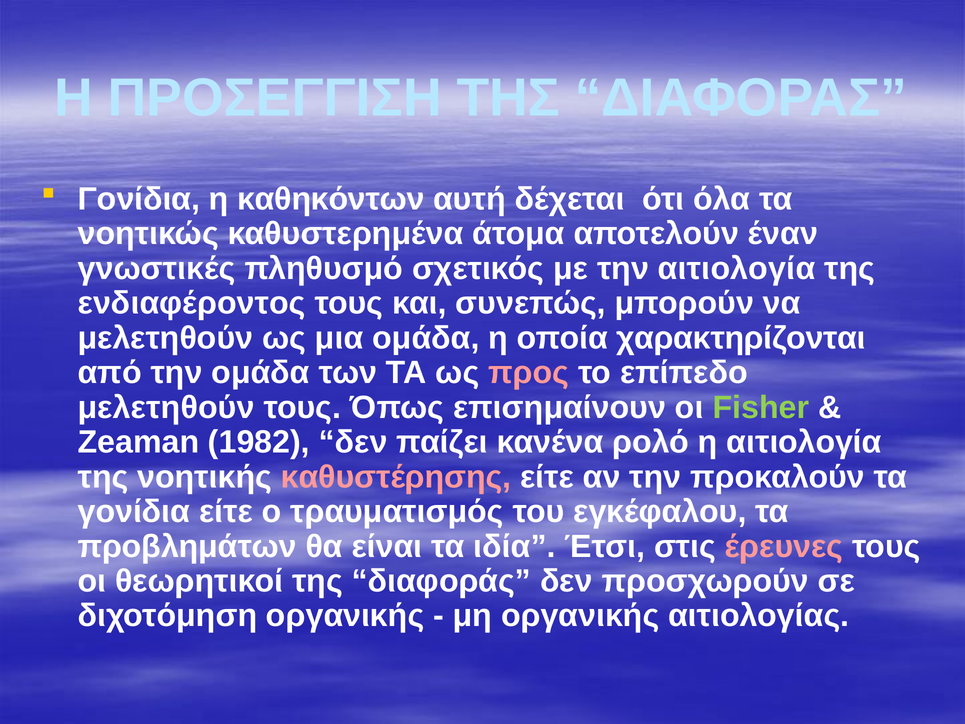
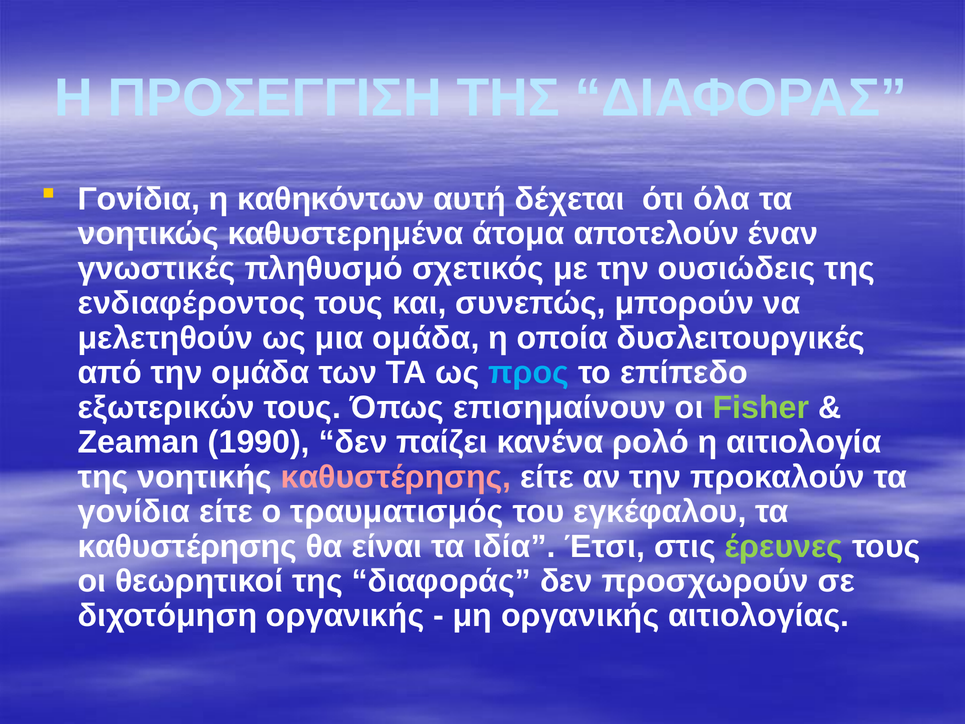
την αιτιολογία: αιτιολογία -> ουσιώδεις
χαρακτηρίζονται: χαρακτηρίζονται -> δυσλειτουργικές
προς colour: pink -> light blue
μελετηθούν at (166, 407): μελετηθούν -> εξωτερικών
1982: 1982 -> 1990
προβλημάτων at (187, 546): προβλημάτων -> καθυστέρησης
έρευνες colour: pink -> light green
